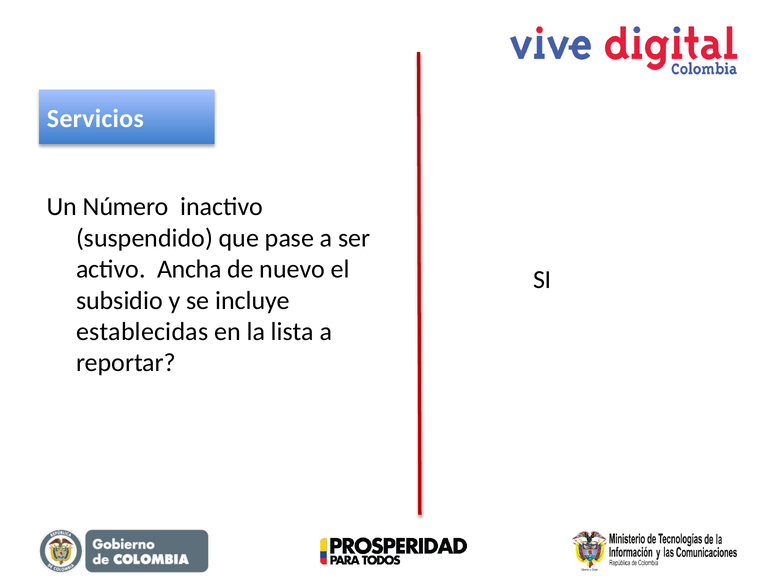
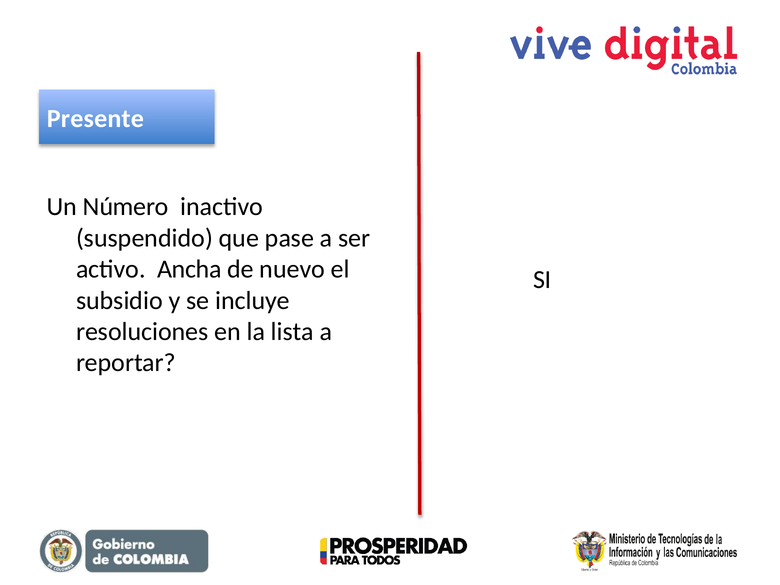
Servicios: Servicios -> Presente
establecidas: establecidas -> resoluciones
